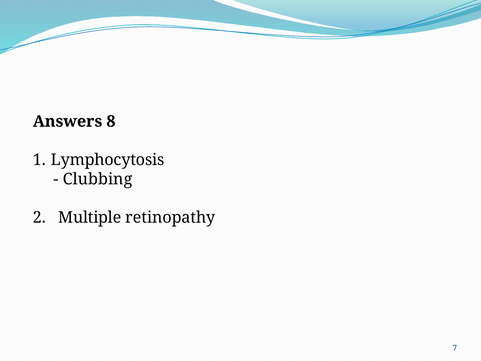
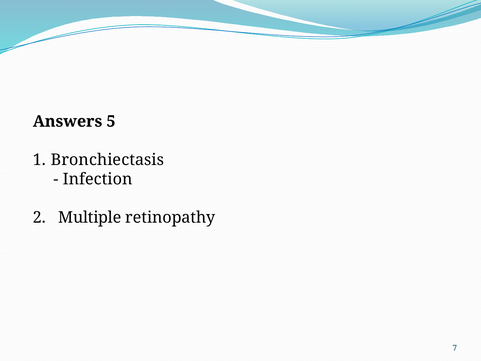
8: 8 -> 5
Lymphocytosis: Lymphocytosis -> Bronchiectasis
Clubbing: Clubbing -> Infection
